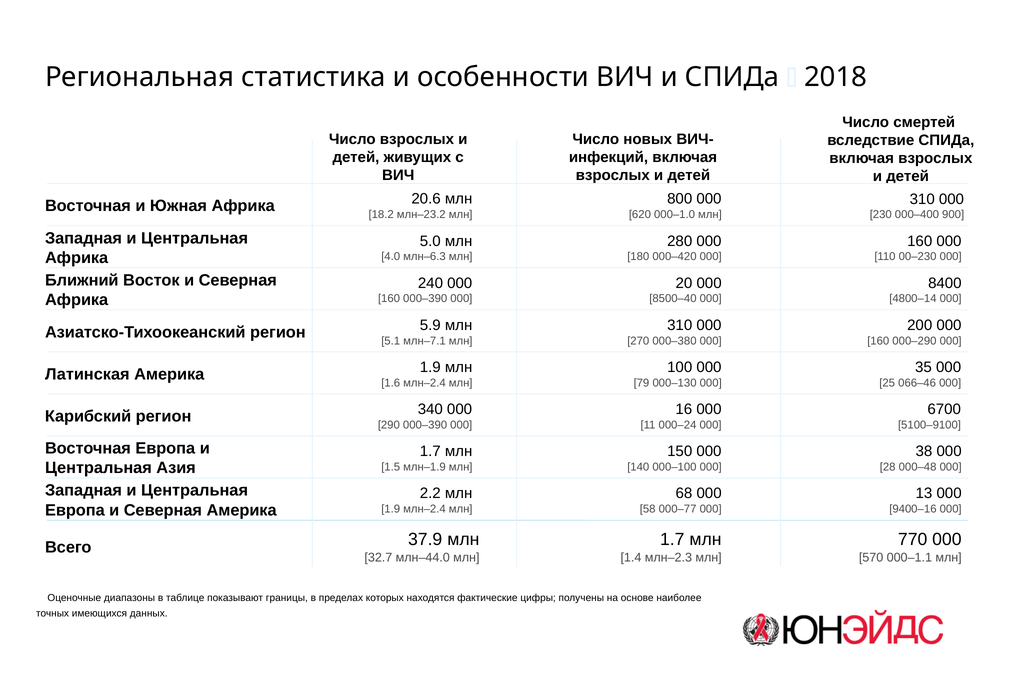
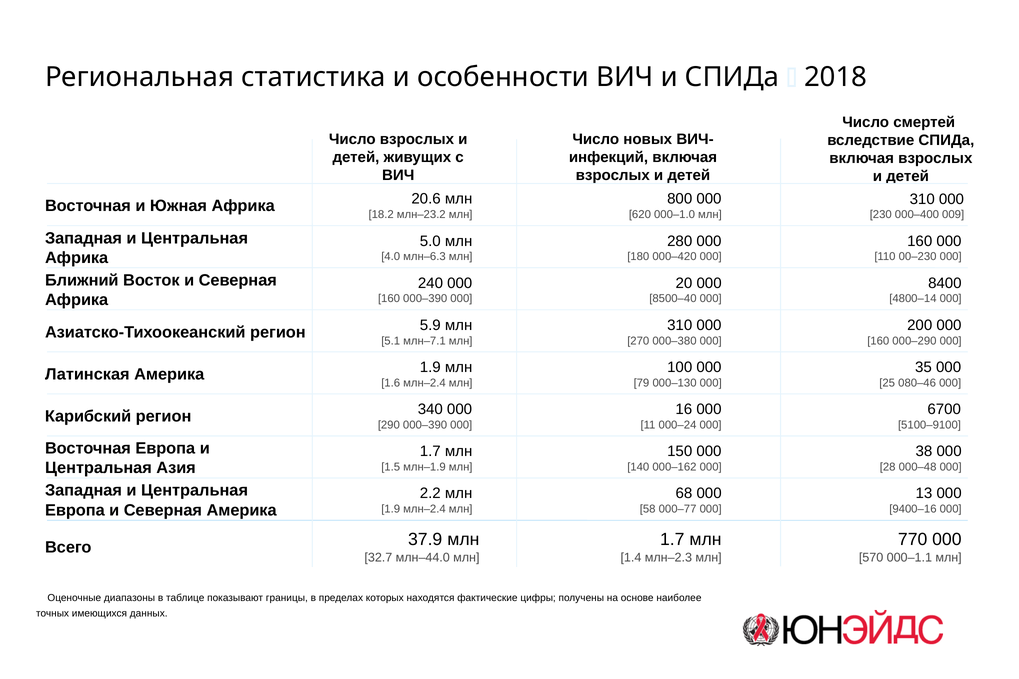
900: 900 -> 009
066–46: 066–46 -> 080–46
000–100: 000–100 -> 000–162
